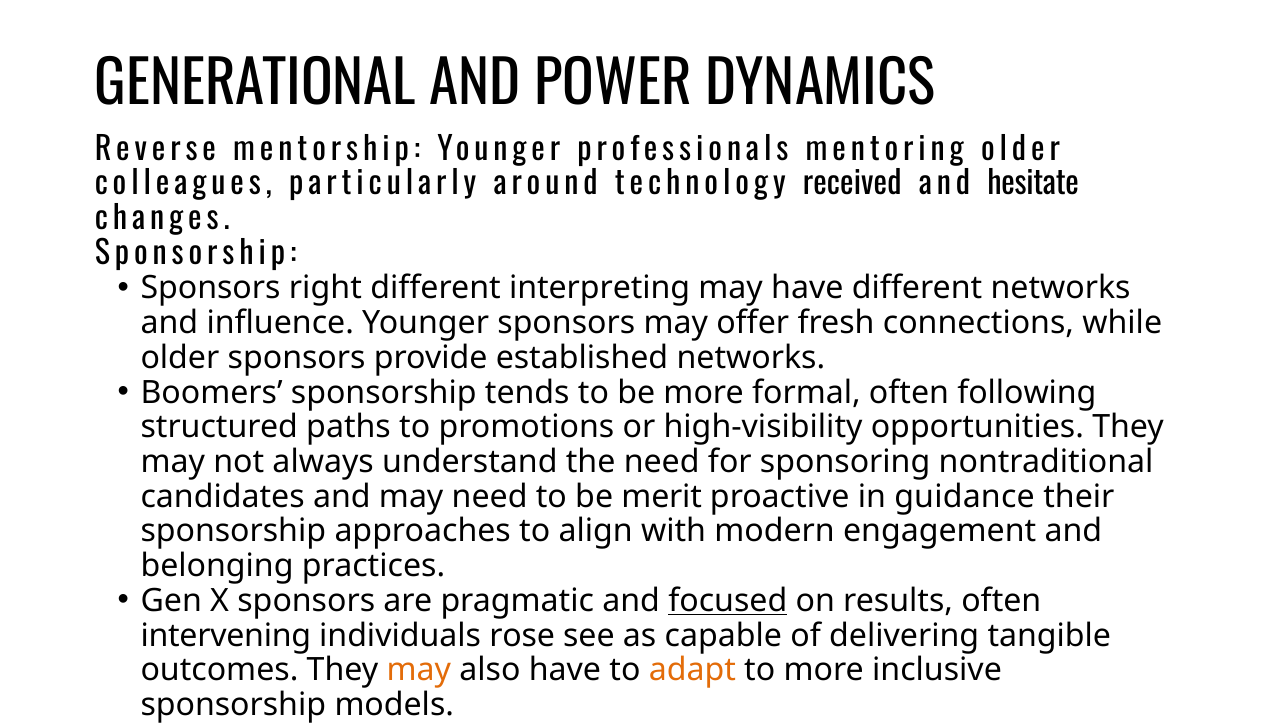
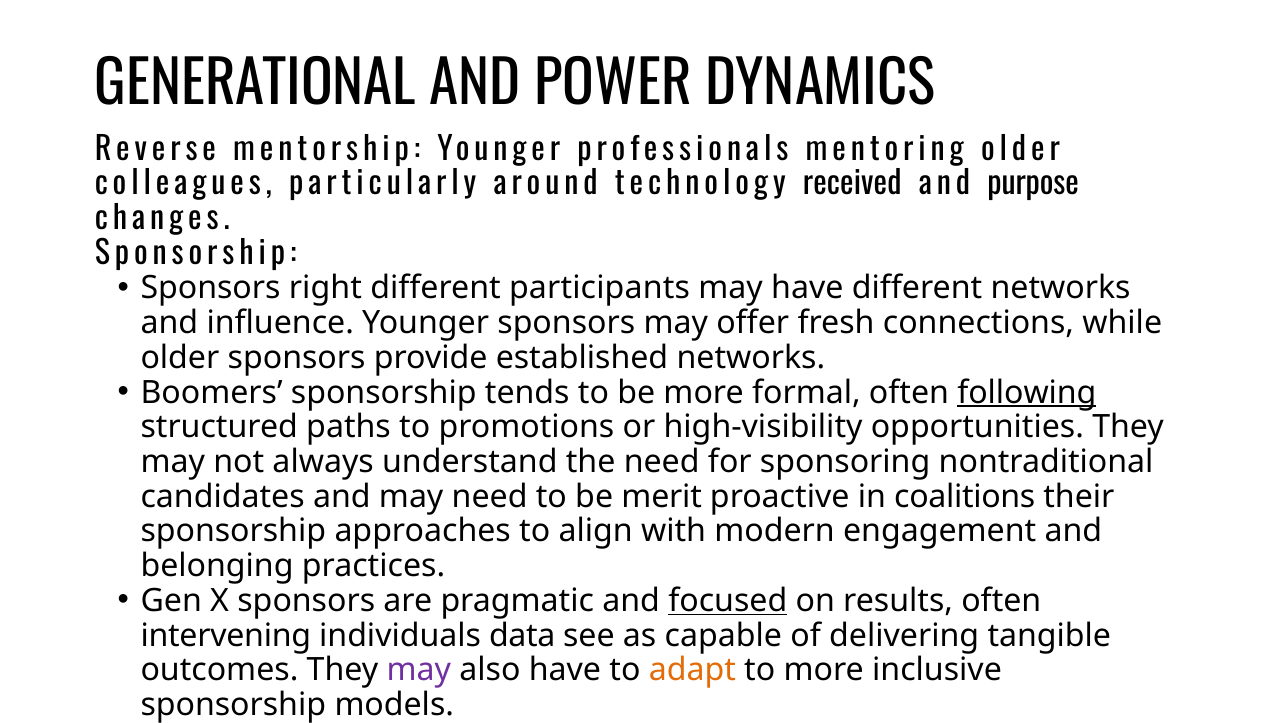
hesitate: hesitate -> purpose
interpreting: interpreting -> participants
following underline: none -> present
guidance: guidance -> coalitions
rose: rose -> data
may at (419, 670) colour: orange -> purple
